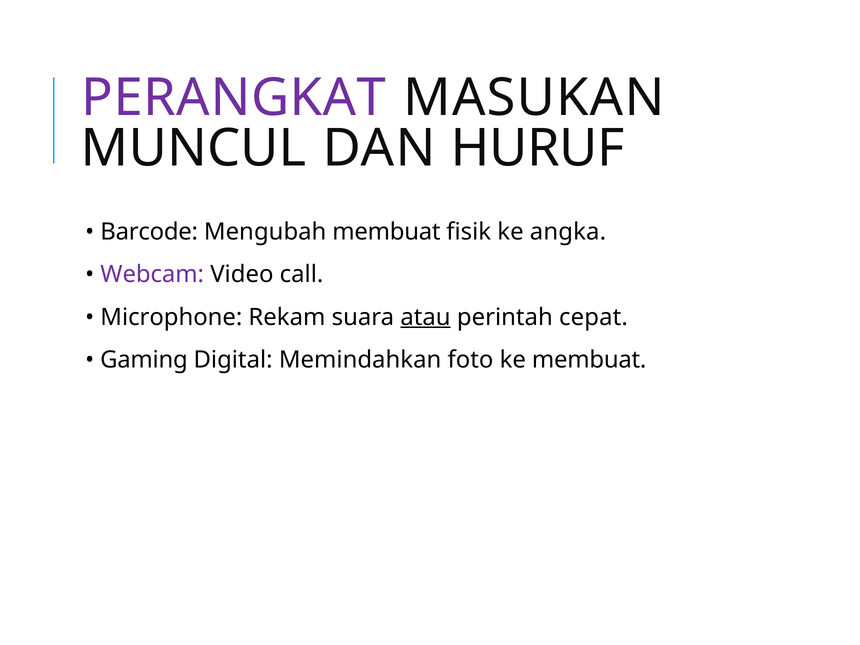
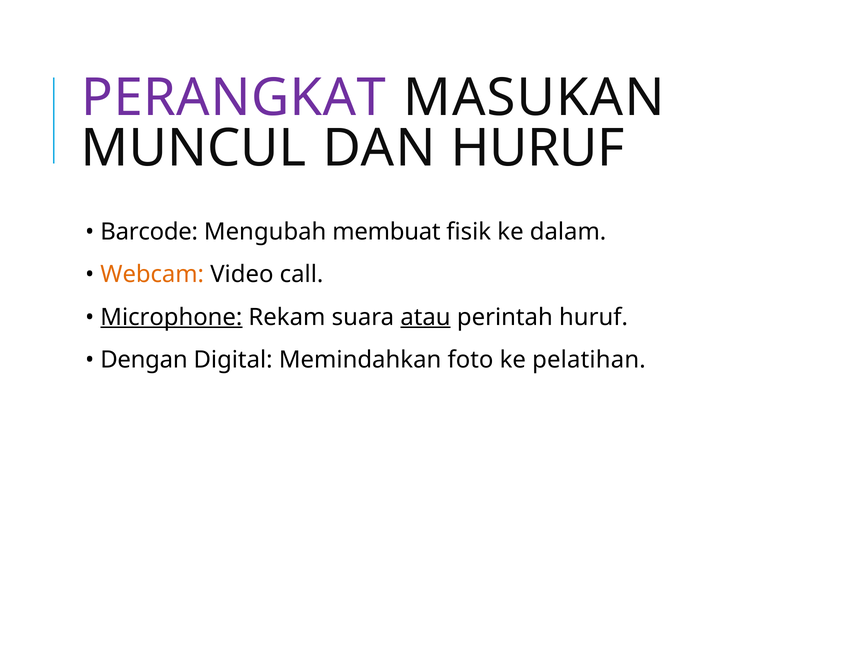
angka: angka -> dalam
Webcam colour: purple -> orange
Microphone underline: none -> present
perintah cepat: cepat -> huruf
Gaming: Gaming -> Dengan
ke membuat: membuat -> pelatihan
